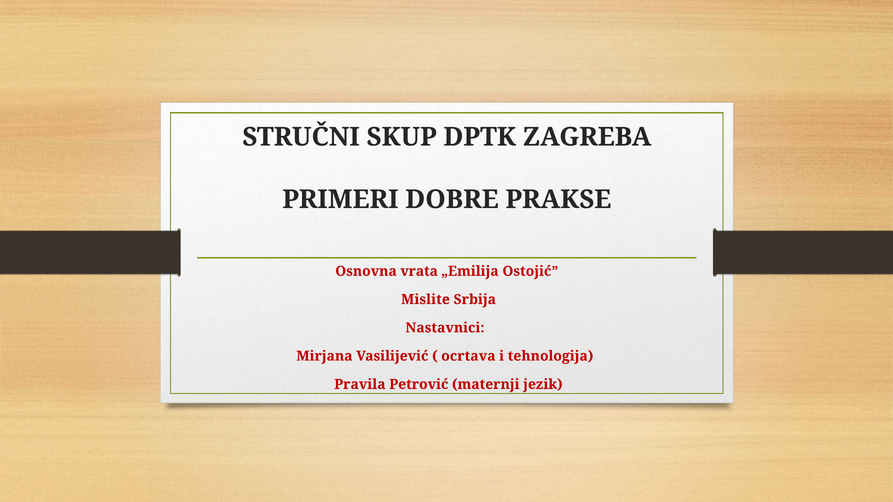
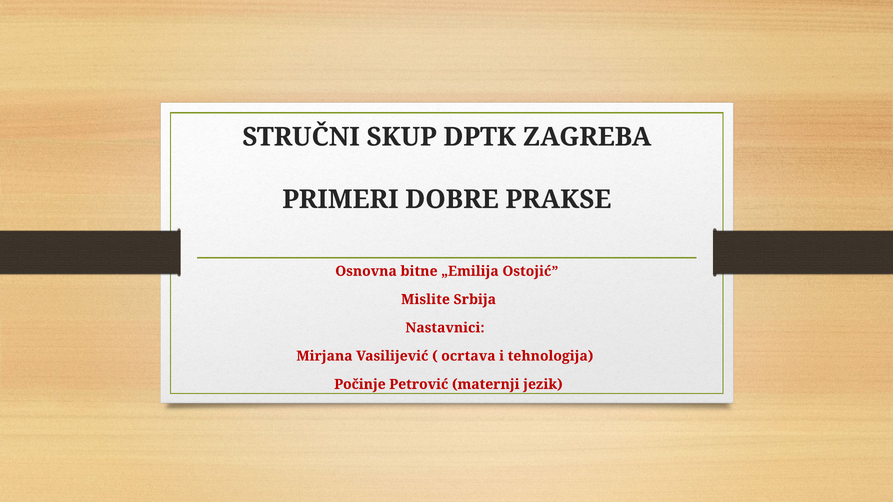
vrata: vrata -> bitne
Pravila: Pravila -> Počinje
